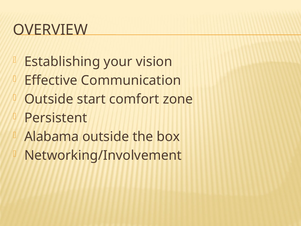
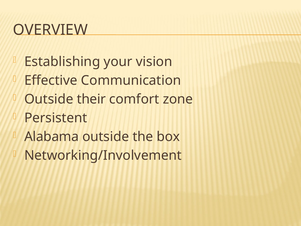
start: start -> their
